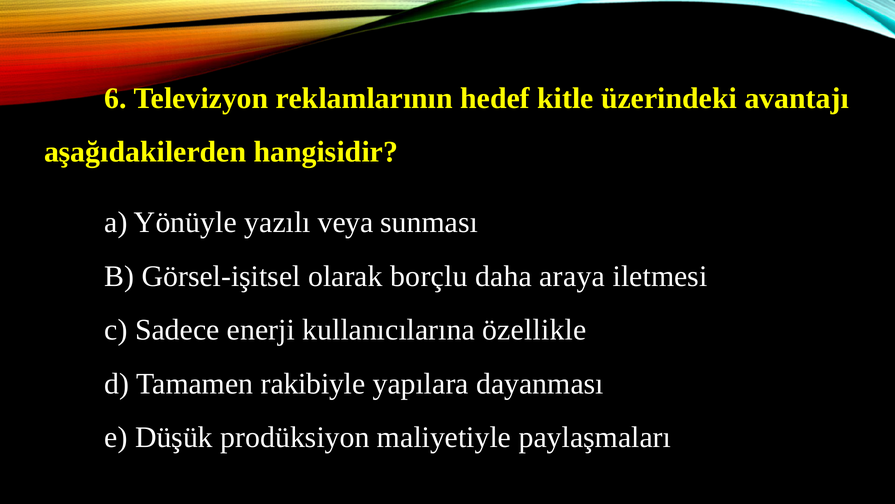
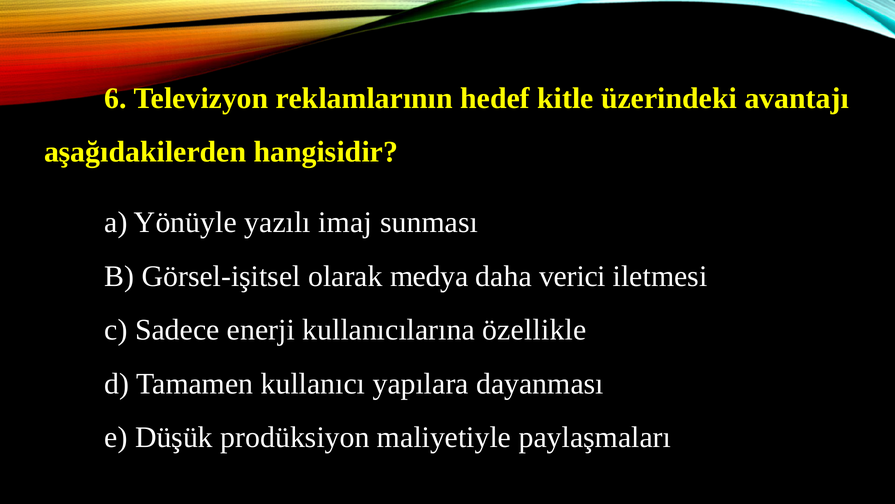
veya: veya -> imaj
borçlu: borçlu -> medya
araya: araya -> verici
rakibiyle: rakibiyle -> kullanıcı
